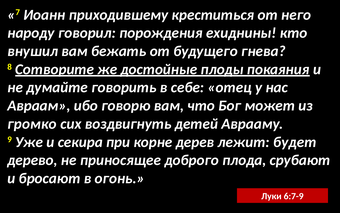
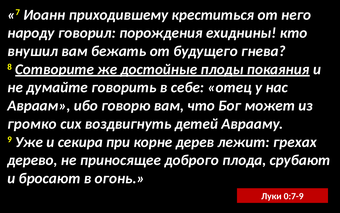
будет: будет -> грехах
6:7-9: 6:7-9 -> 0:7-9
